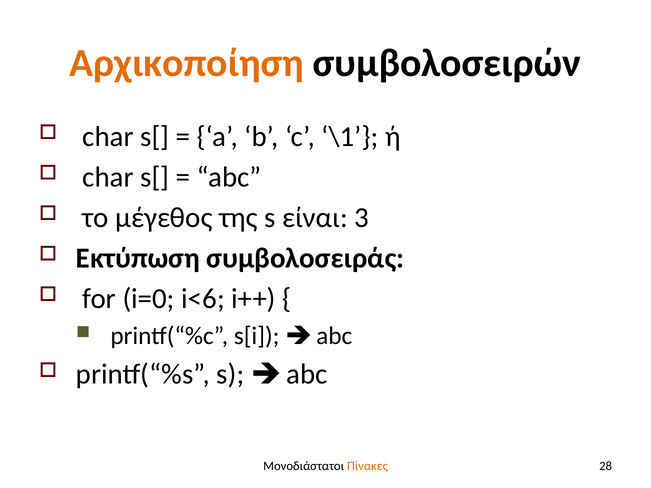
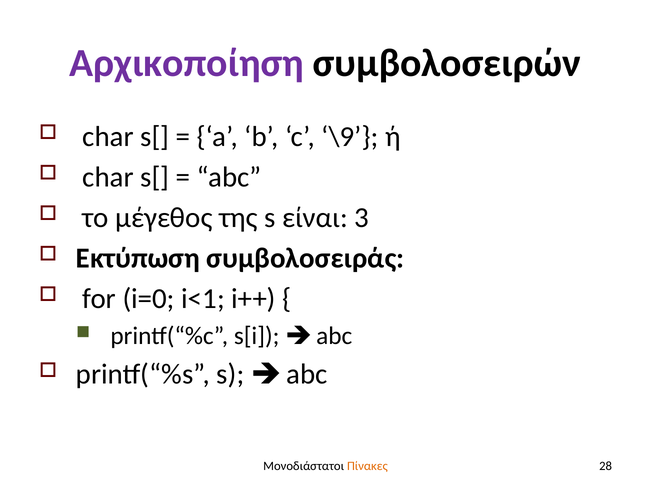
Αρχικοποίηση colour: orange -> purple
\1: \1 -> \9
i<6: i<6 -> i<1
